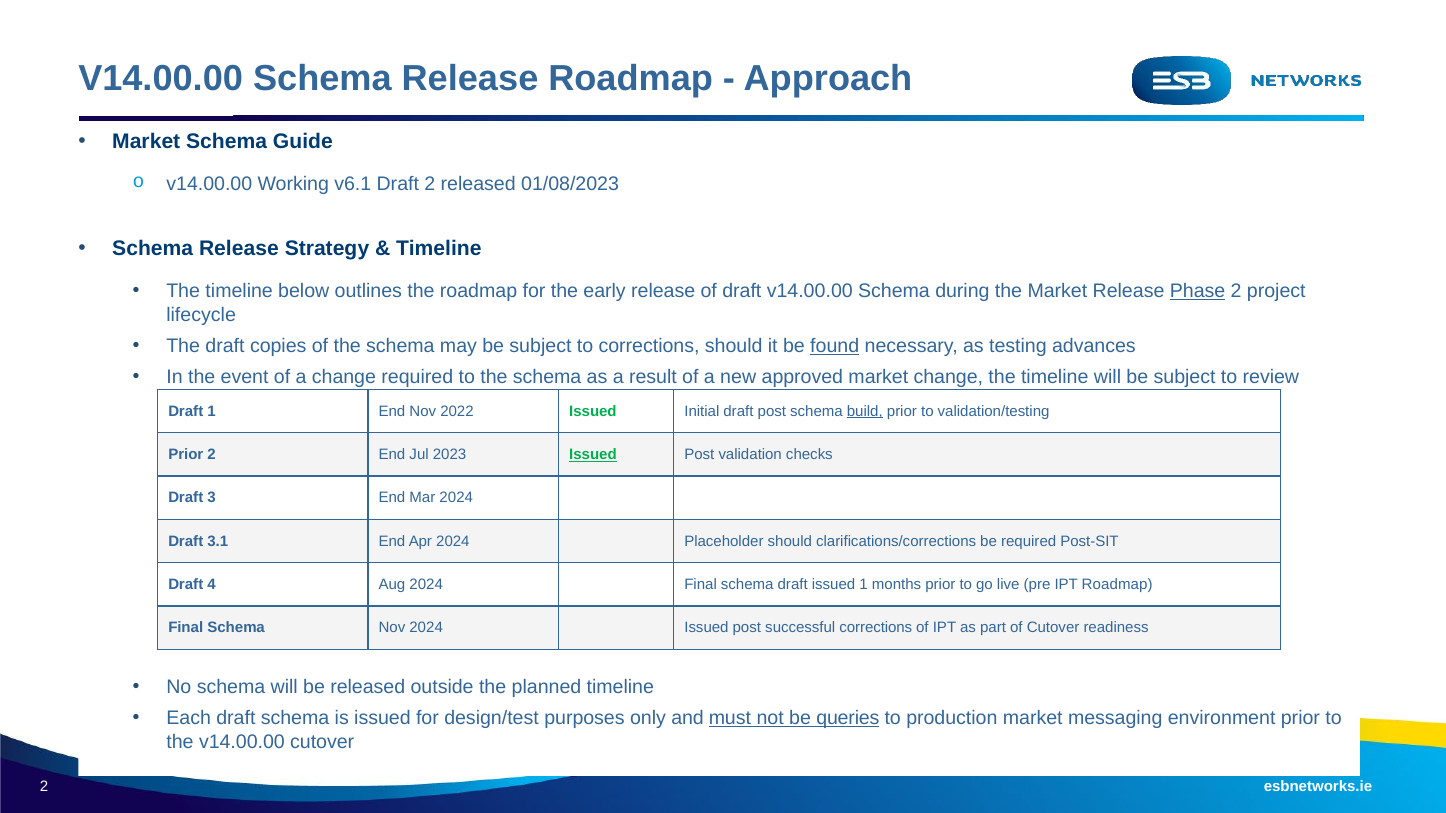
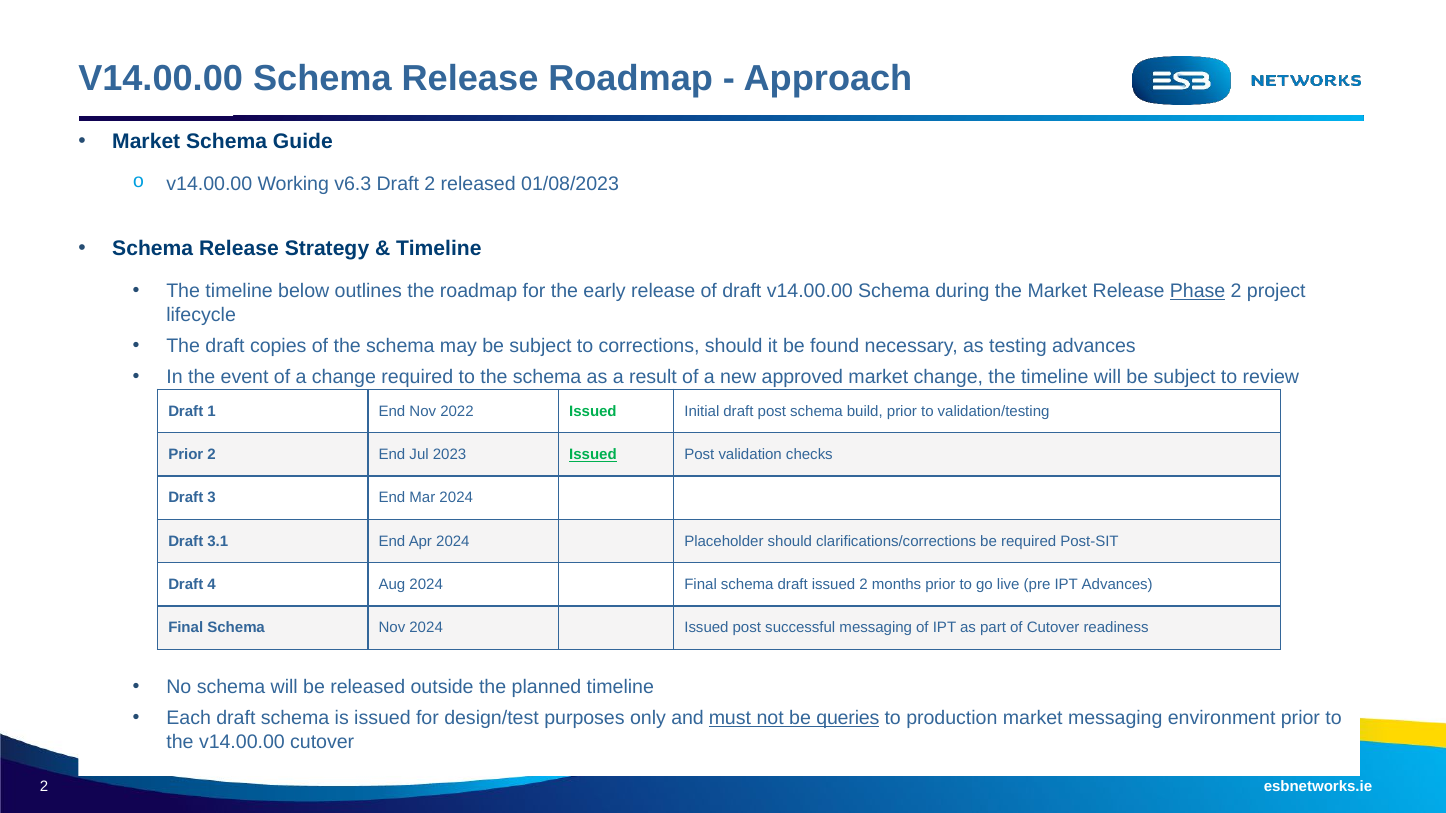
v6.1: v6.1 -> v6.3
found underline: present -> none
build underline: present -> none
issued 1: 1 -> 2
IPT Roadmap: Roadmap -> Advances
successful corrections: corrections -> messaging
